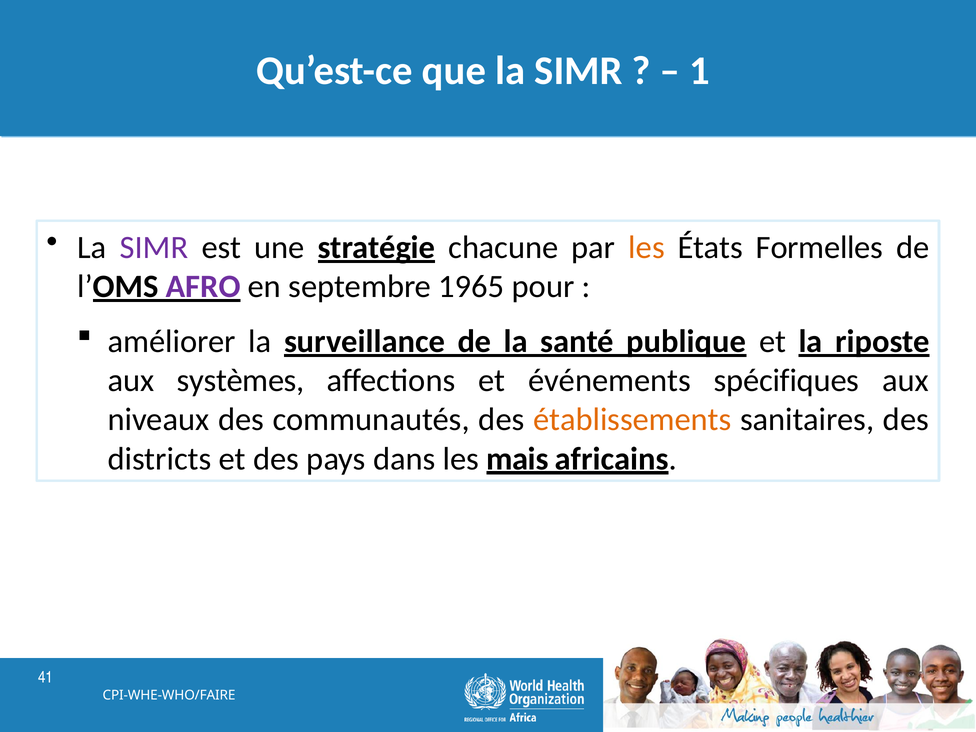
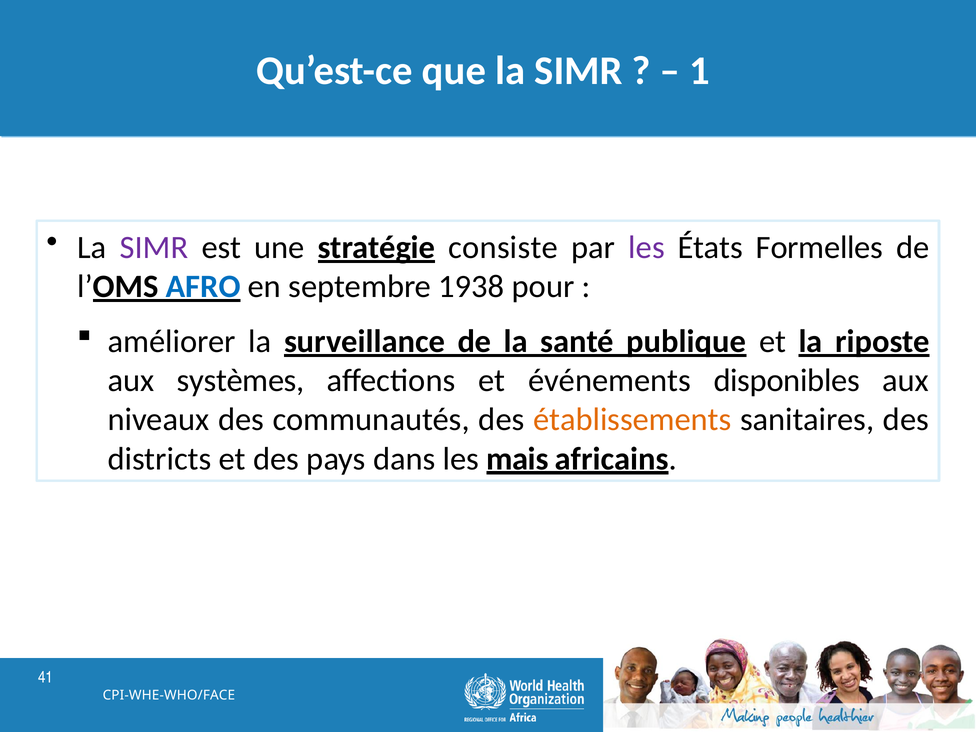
chacune: chacune -> consiste
les at (647, 247) colour: orange -> purple
AFRO colour: purple -> blue
1965: 1965 -> 1938
spécifiques: spécifiques -> disponibles
CPI-WHE-WHO/FAIRE: CPI-WHE-WHO/FAIRE -> CPI-WHE-WHO/FACE
